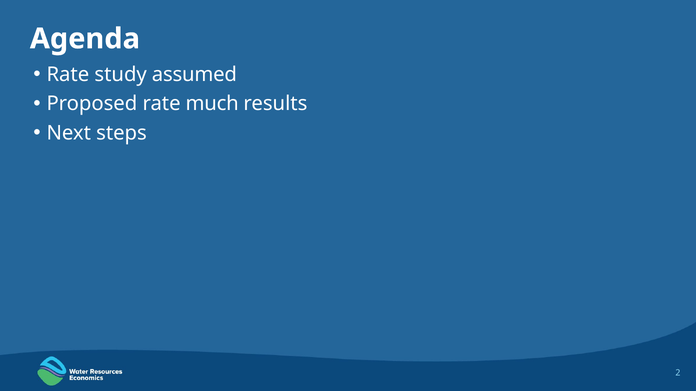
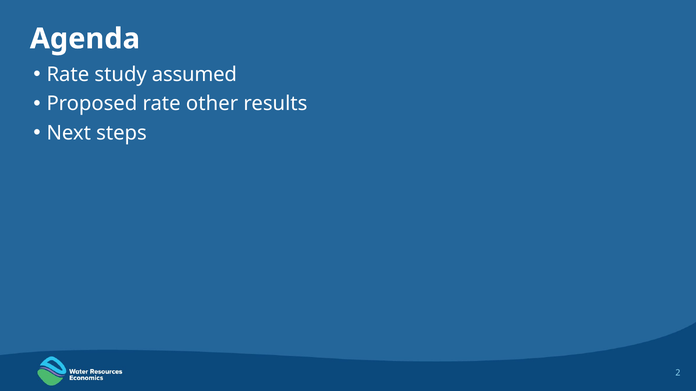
much: much -> other
